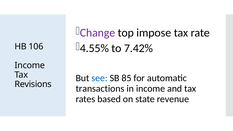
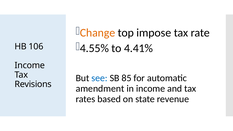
Change colour: purple -> orange
7.42%: 7.42% -> 4.41%
transactions: transactions -> amendment
